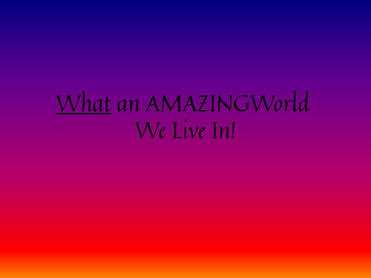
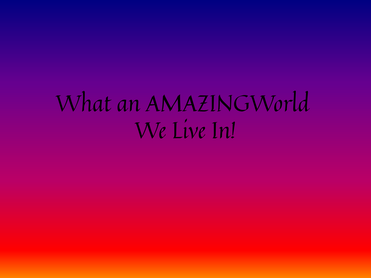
What underline: present -> none
